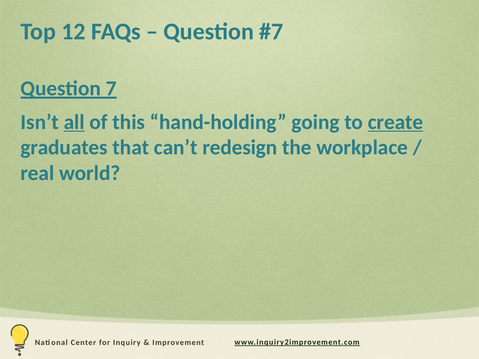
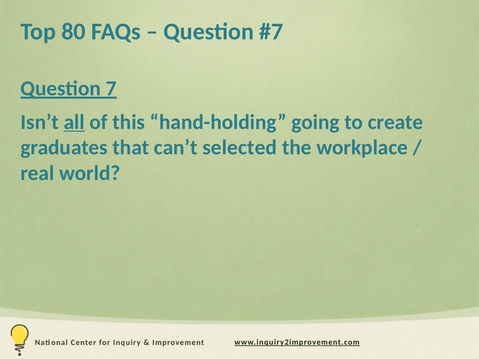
12: 12 -> 80
create underline: present -> none
redesign: redesign -> selected
